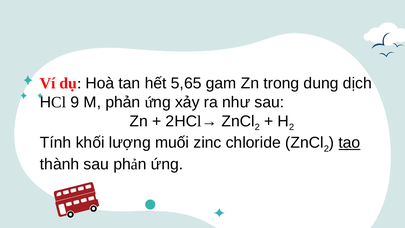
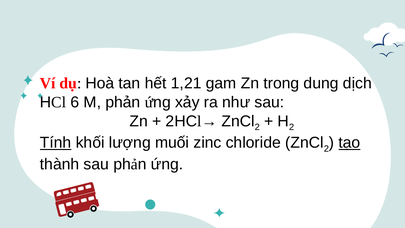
5,65: 5,65 -> 1,21
9: 9 -> 6
Tính underline: none -> present
